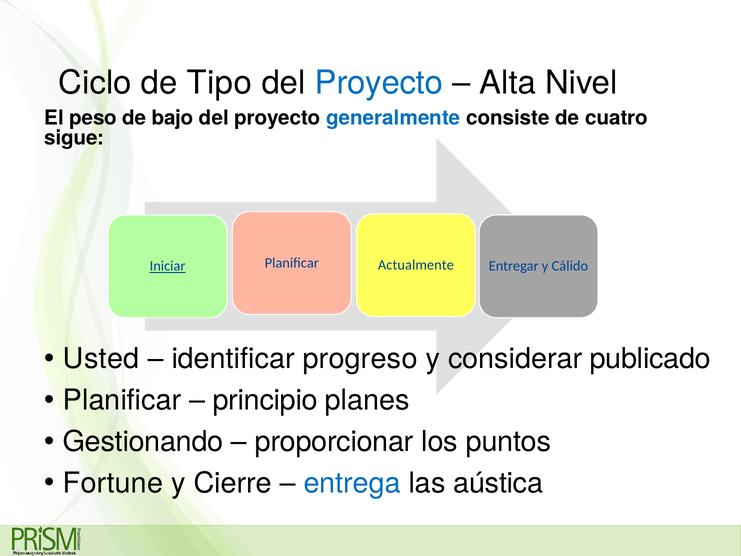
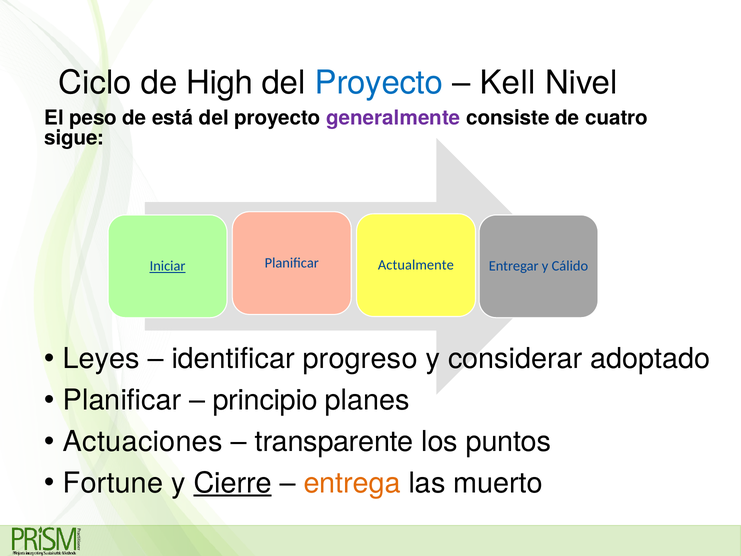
Tipo: Tipo -> High
Alta: Alta -> Kell
bajo: bajo -> está
generalmente colour: blue -> purple
Usted: Usted -> Leyes
publicado: publicado -> adoptado
Gestionando: Gestionando -> Actuaciones
proporcionar: proporcionar -> transparente
Cierre underline: none -> present
entrega colour: blue -> orange
aústica: aústica -> muerto
